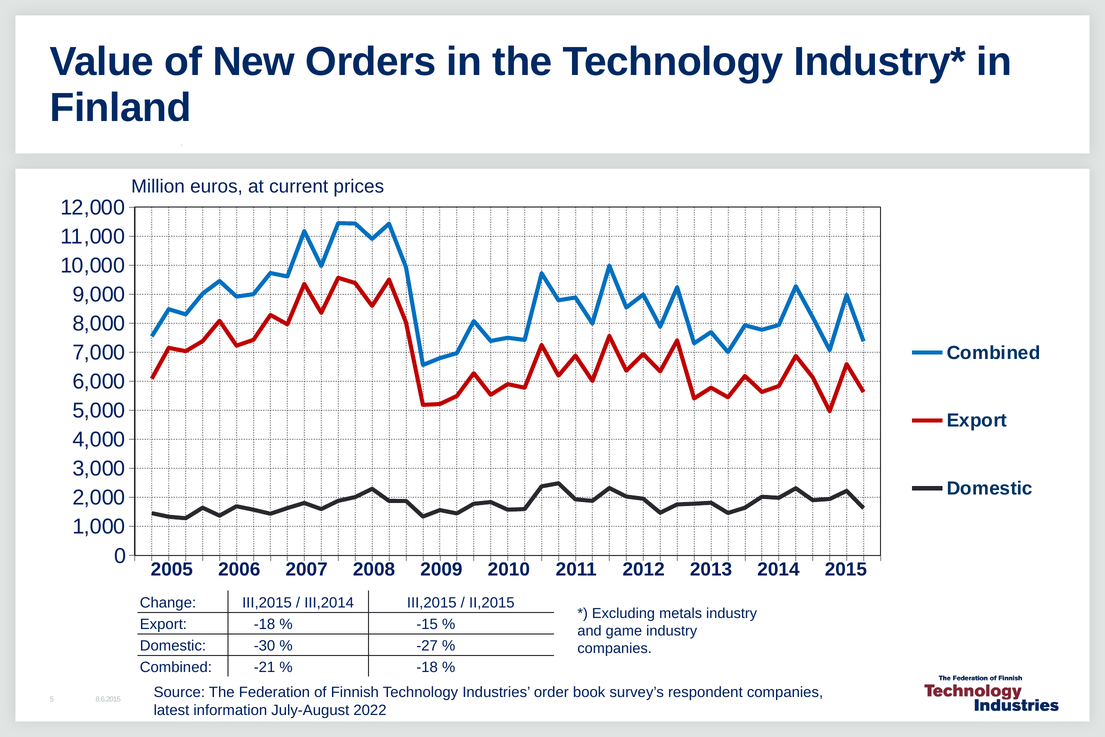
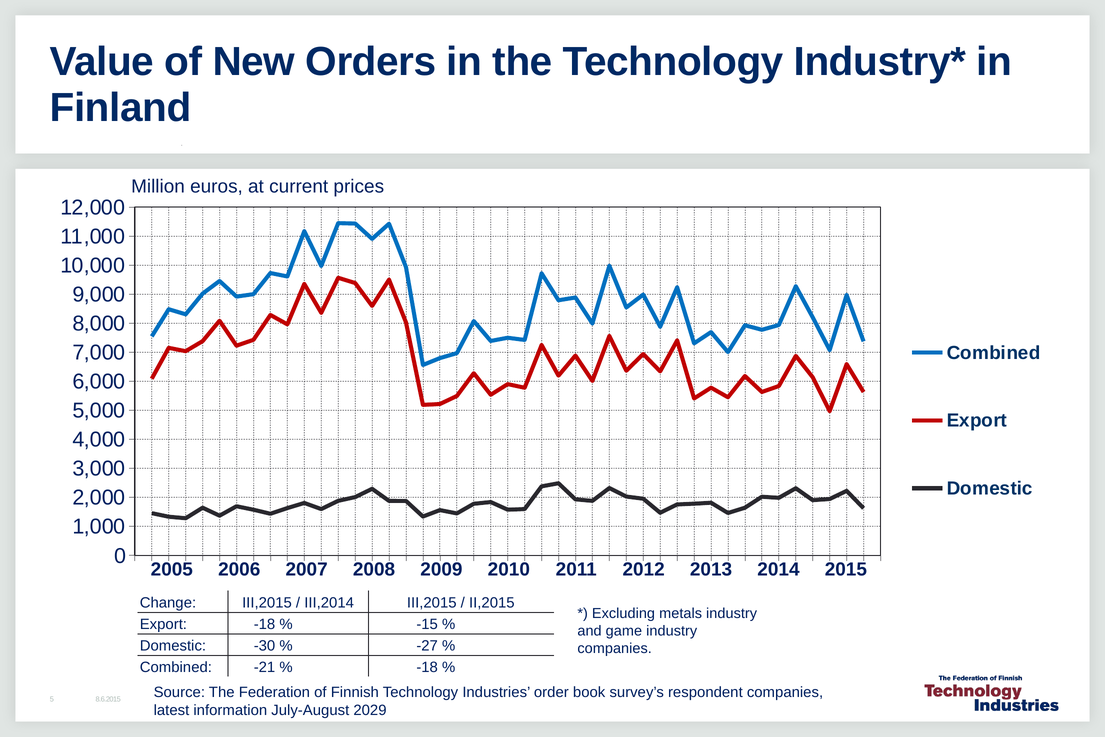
2022: 2022 -> 2029
